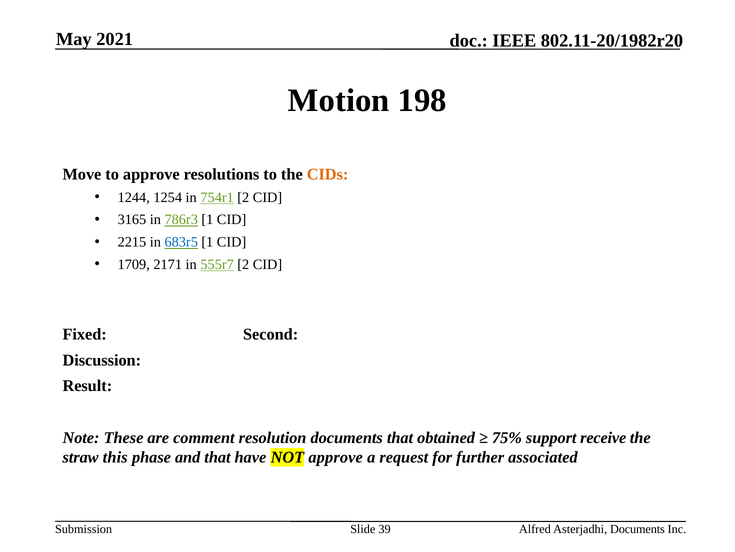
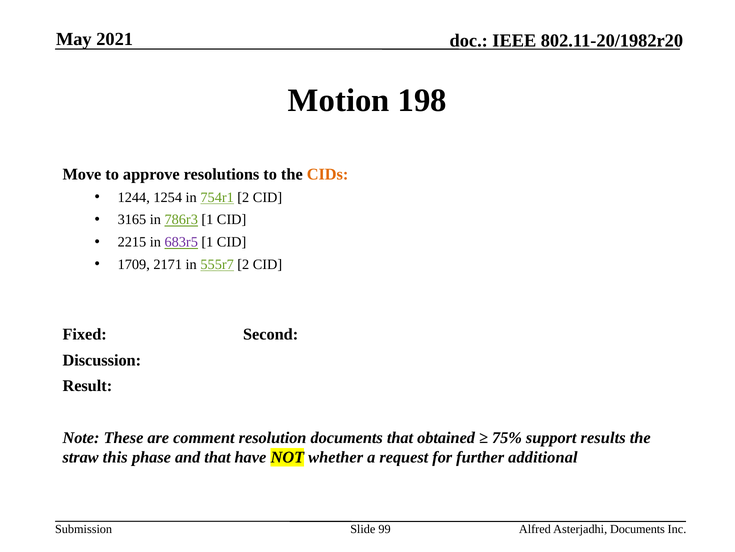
683r5 colour: blue -> purple
receive: receive -> results
NOT approve: approve -> whether
associated: associated -> additional
39: 39 -> 99
